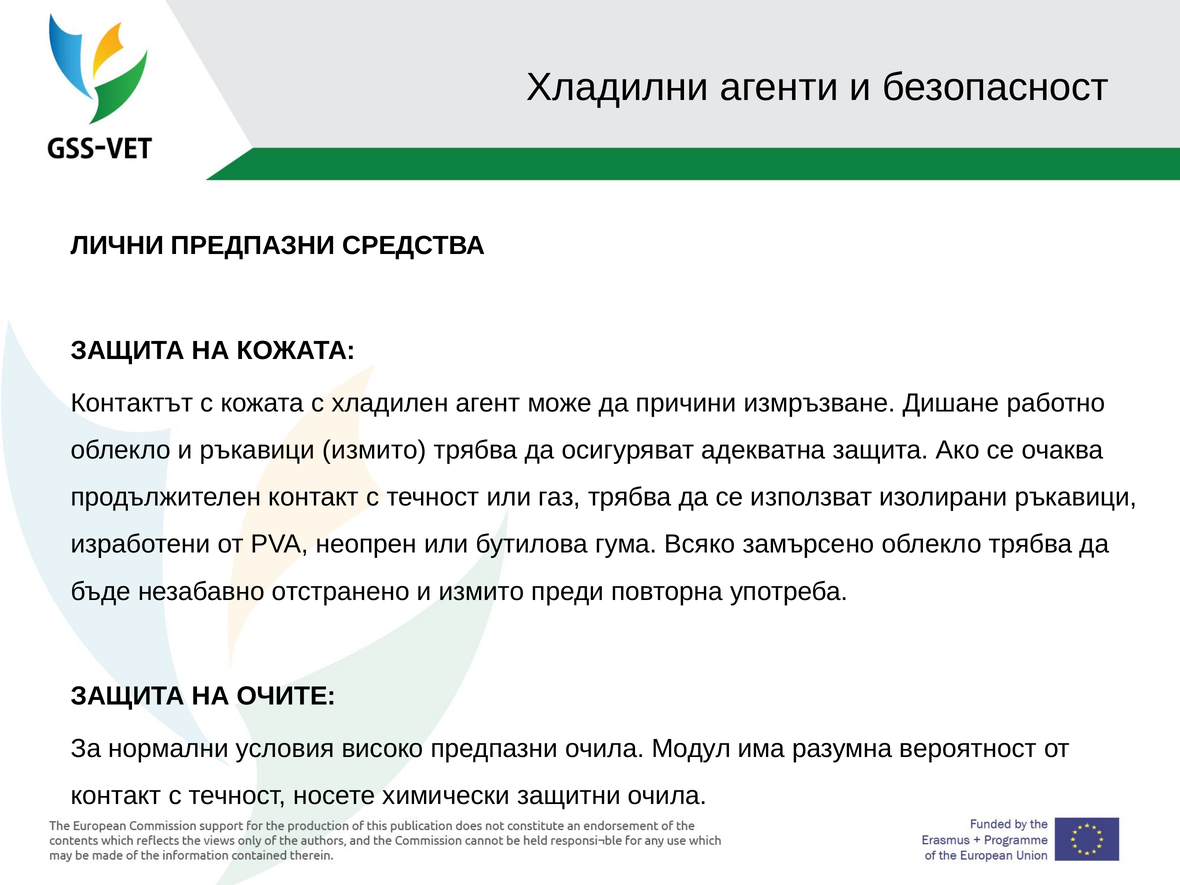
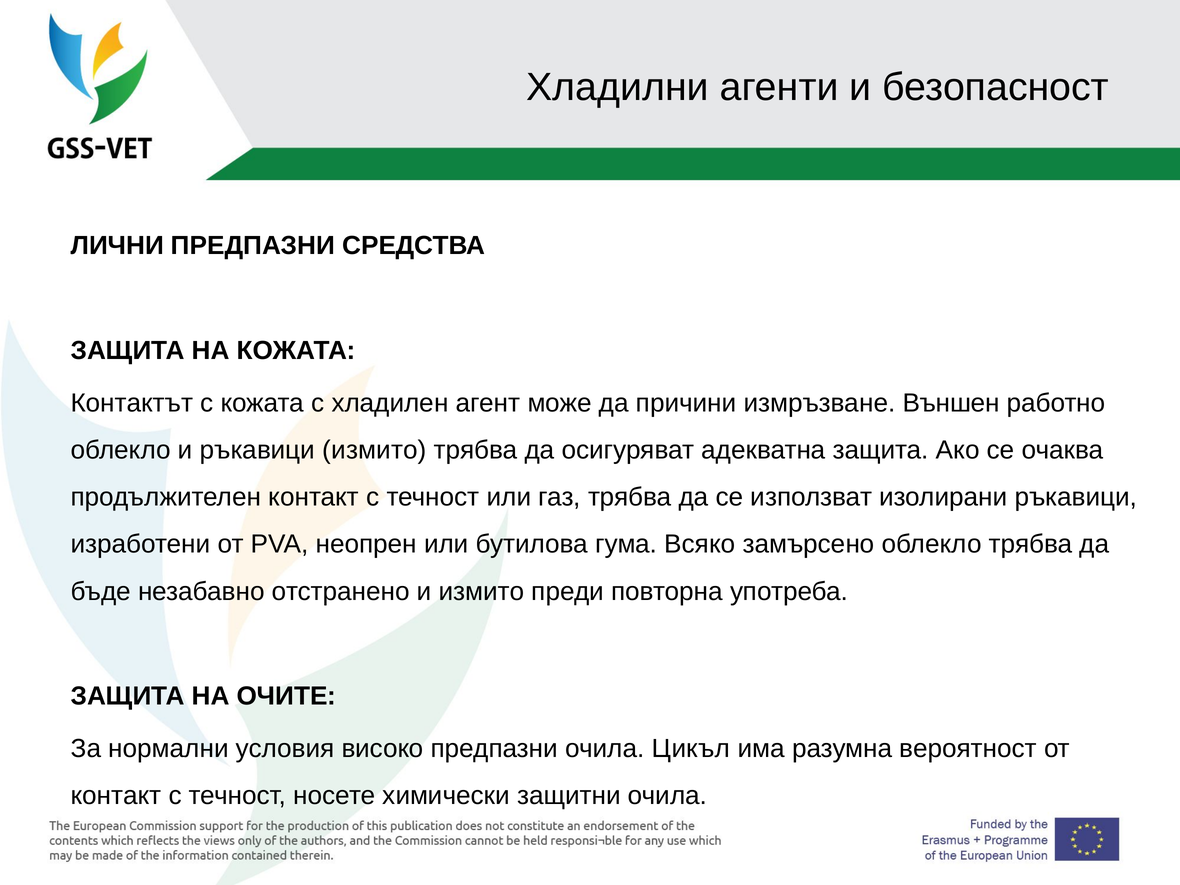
Дишане: Дишане -> Външен
Модул: Модул -> Цикъл
